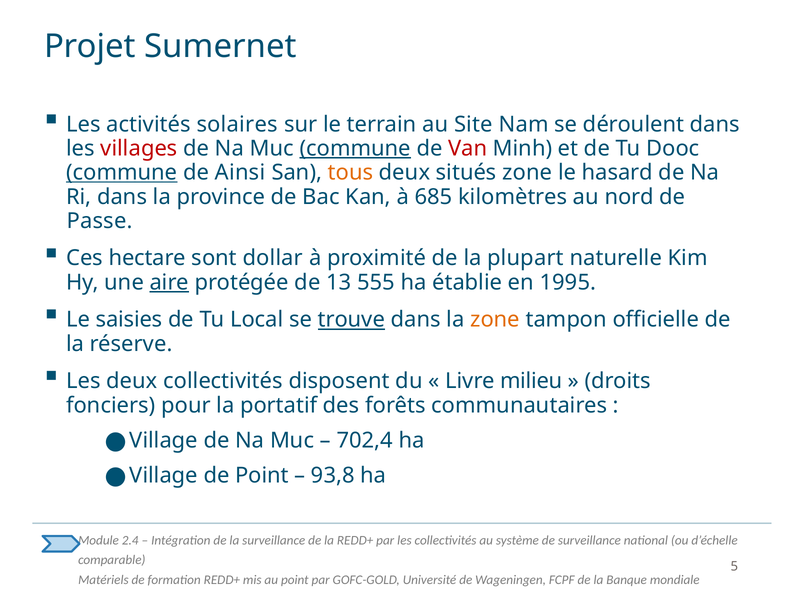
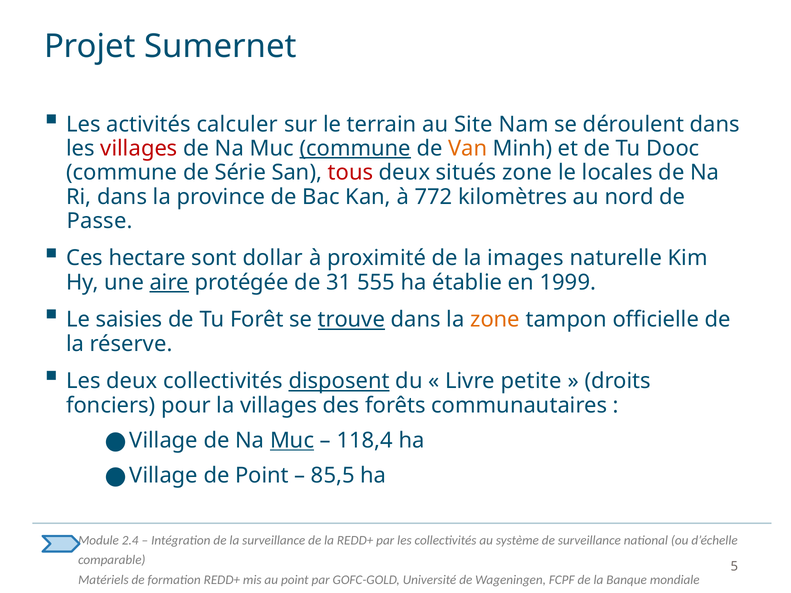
solaires: solaires -> calculer
Van colour: red -> orange
commune at (122, 173) underline: present -> none
Ainsi: Ainsi -> Série
tous colour: orange -> red
hasard: hasard -> locales
685: 685 -> 772
plupart: plupart -> images
13: 13 -> 31
1995: 1995 -> 1999
Local: Local -> Forêt
disposent underline: none -> present
milieu: milieu -> petite
la portatif: portatif -> villages
Muc at (292, 441) underline: none -> present
702,4: 702,4 -> 118,4
93,8: 93,8 -> 85,5
